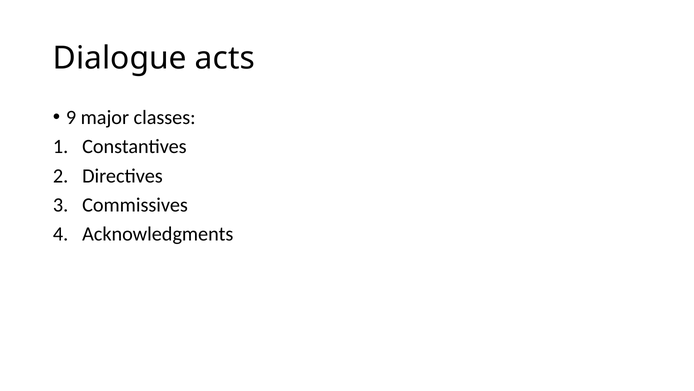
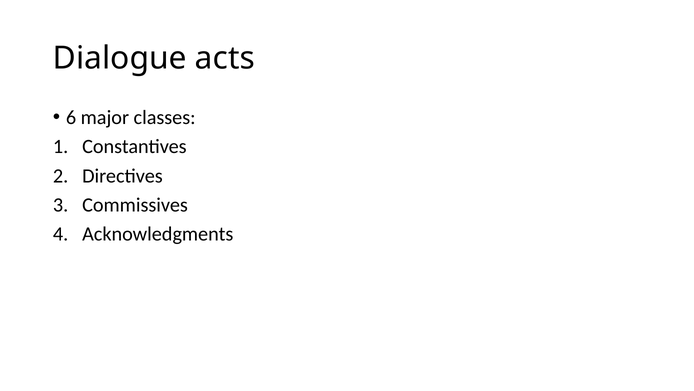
9: 9 -> 6
